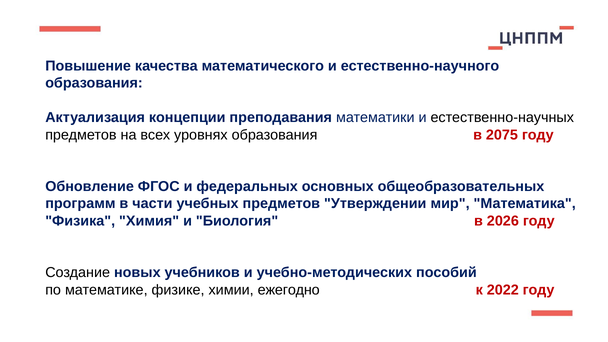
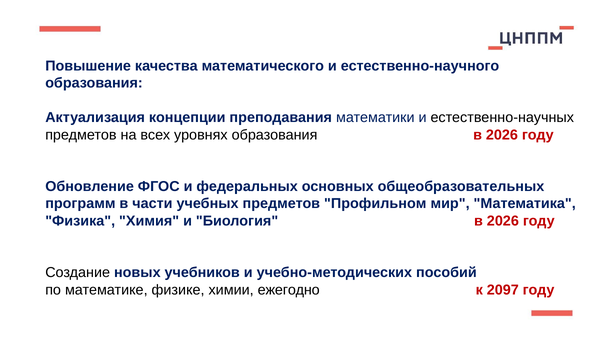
образования в 2075: 2075 -> 2026
Утверждении: Утверждении -> Профильном
2022: 2022 -> 2097
